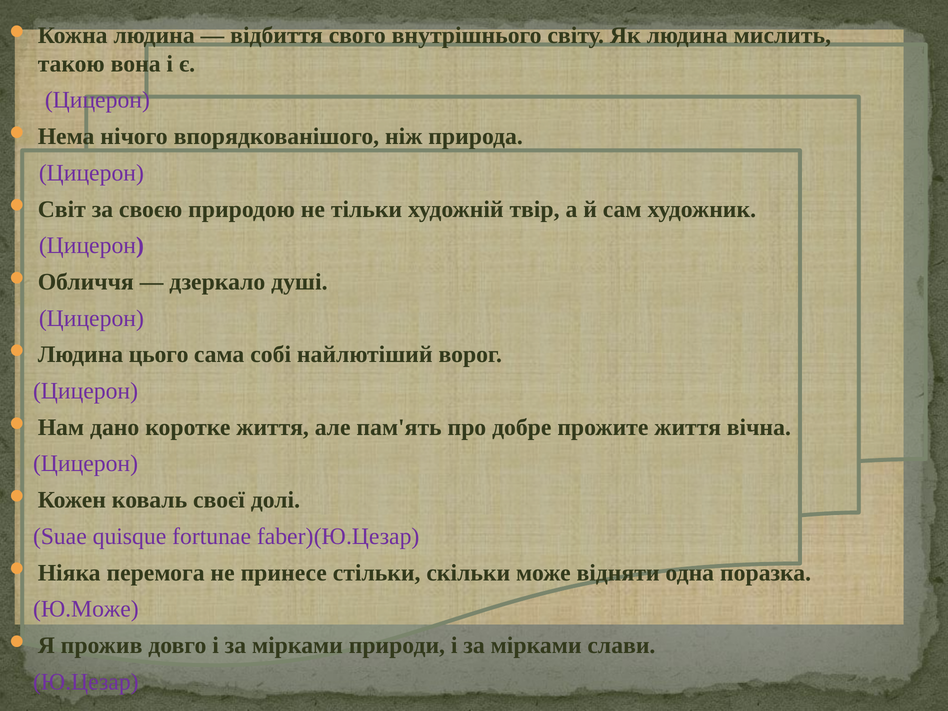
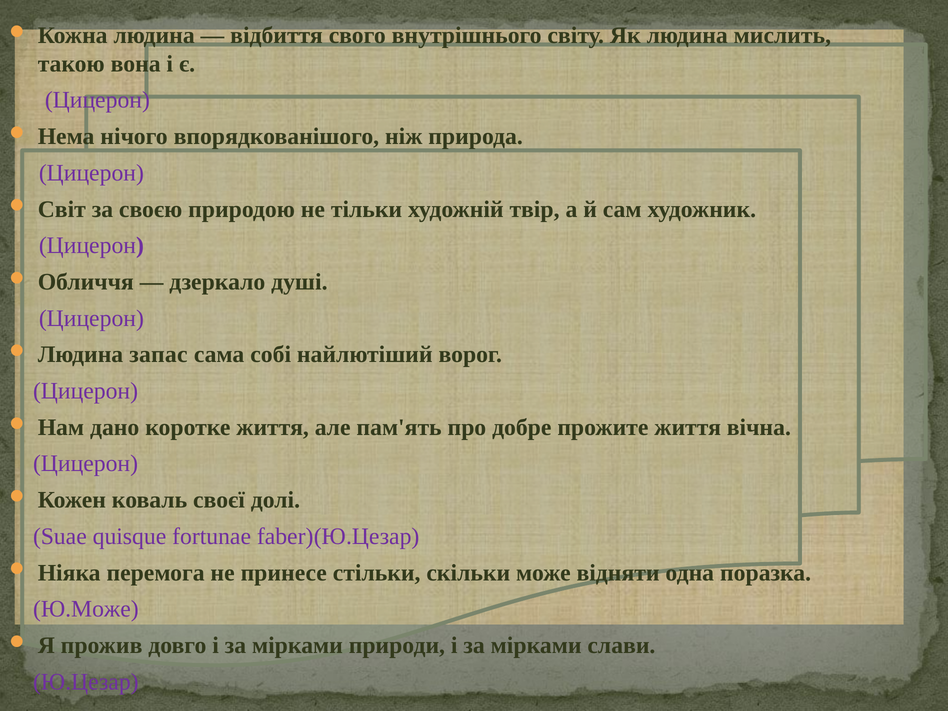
цього: цього -> запас
